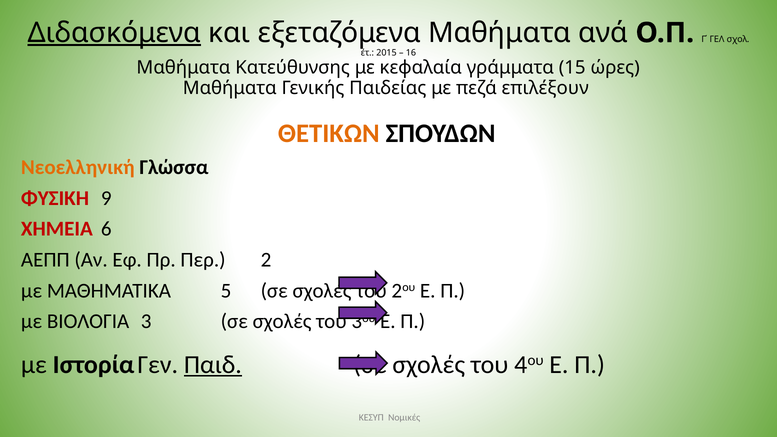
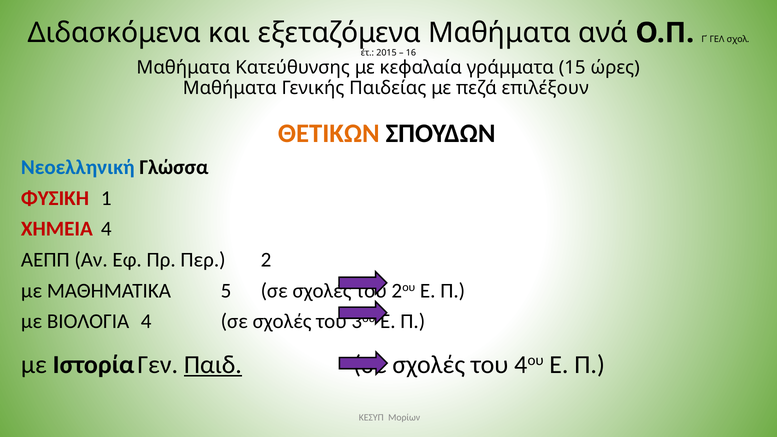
Διδασκόμενα underline: present -> none
Νεοελληνική colour: orange -> blue
9: 9 -> 1
ΧΗΜΕΙΑ 6: 6 -> 4
ΒΙΟΛΟΓΙΑ 3: 3 -> 4
Νομικές: Νομικές -> Μορίων
